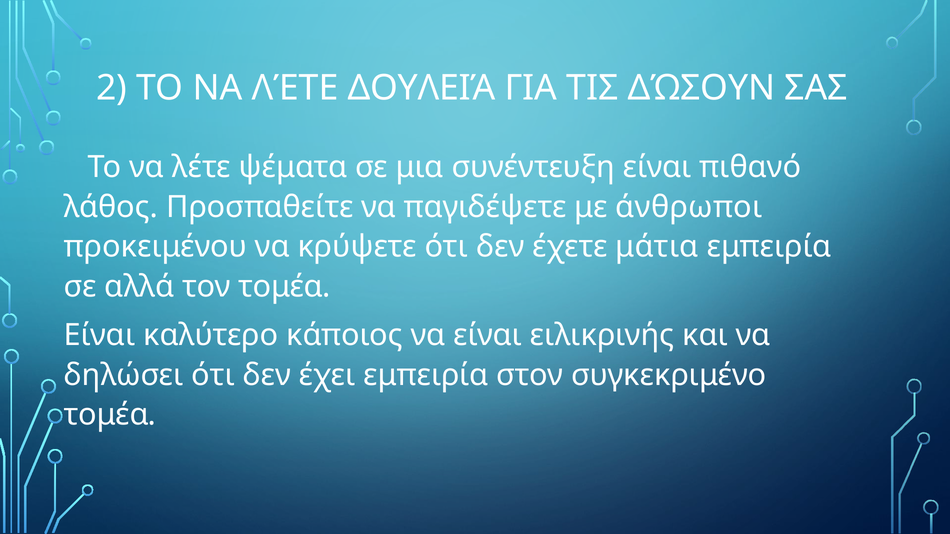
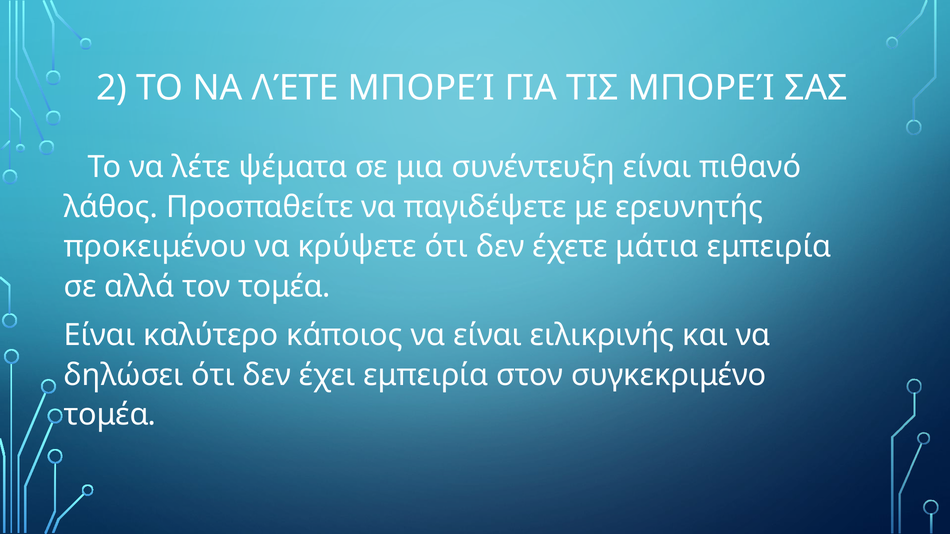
ΛΈΤΕ ΔΟΥΛΕΙΆ: ΔΟΥΛΕΙΆ -> ΜΠΟΡΕΊ
ΤΙΣ ΔΏΣΟΥΝ: ΔΏΣΟΥΝ -> ΜΠΟΡΕΊ
άνθρωποι: άνθρωποι -> ερευνητής
